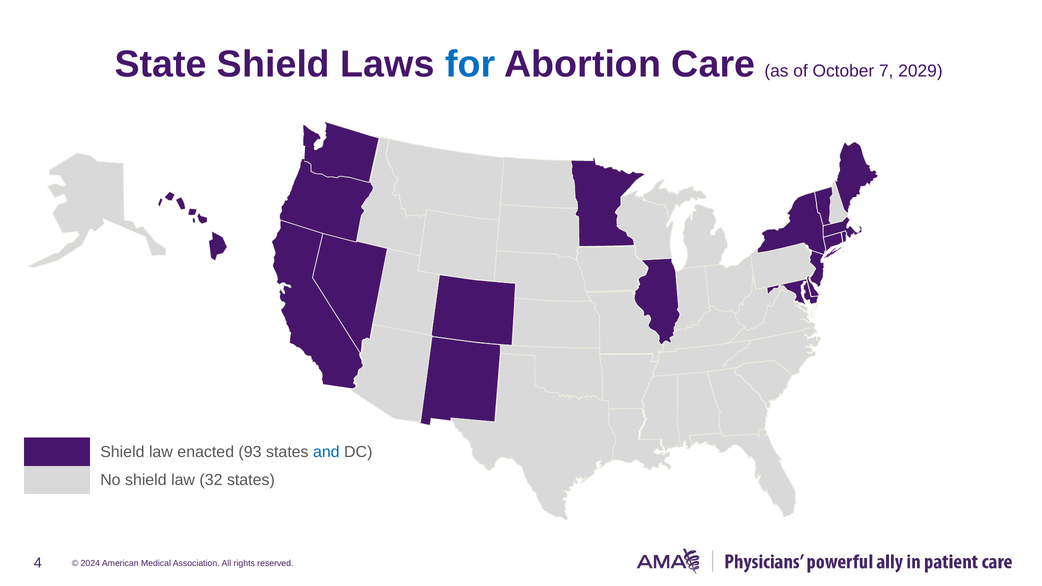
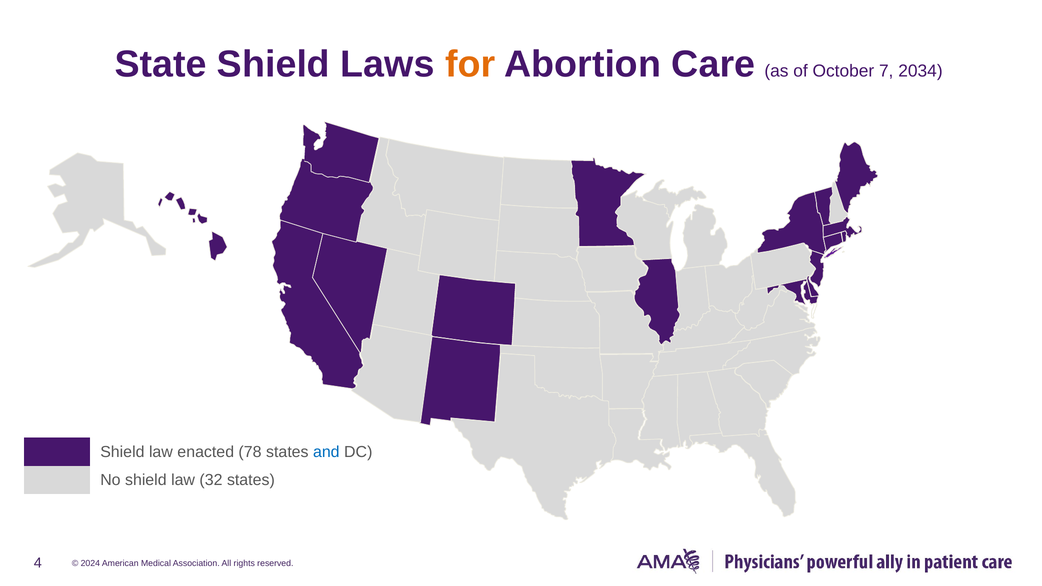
for colour: blue -> orange
2029: 2029 -> 2034
93: 93 -> 78
